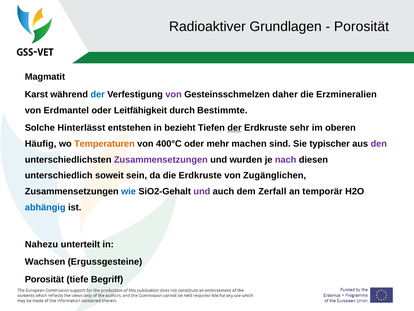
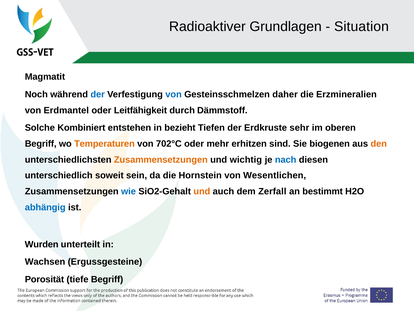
Porosität at (362, 26): Porosität -> Situation
Karst: Karst -> Noch
von at (174, 94) colour: purple -> blue
Bestimmte: Bestimmte -> Dämmstoff
Hinterlässt: Hinterlässt -> Kombiniert
der at (234, 128) underline: present -> none
Häufig at (41, 144): Häufig -> Begriff
400°C: 400°C -> 702°C
machen: machen -> erhitzen
typischer: typischer -> biogenen
den colour: purple -> orange
Zusammensetzungen at (161, 159) colour: purple -> orange
wurden: wurden -> wichtig
nach colour: purple -> blue
die Erdkruste: Erdkruste -> Hornstein
Zugänglichen: Zugänglichen -> Wesentlichen
und at (202, 191) colour: purple -> orange
temporär: temporär -> bestimmt
Nahezu: Nahezu -> Wurden
